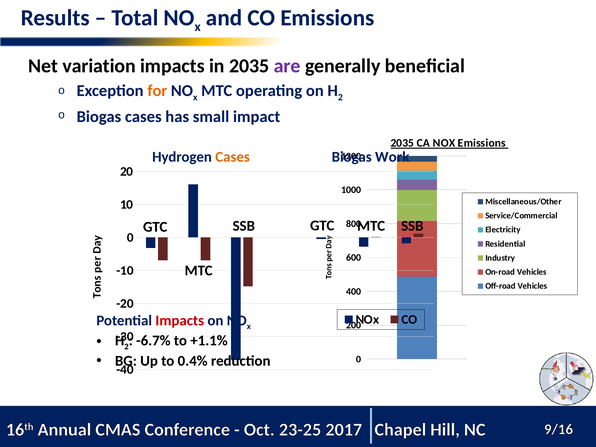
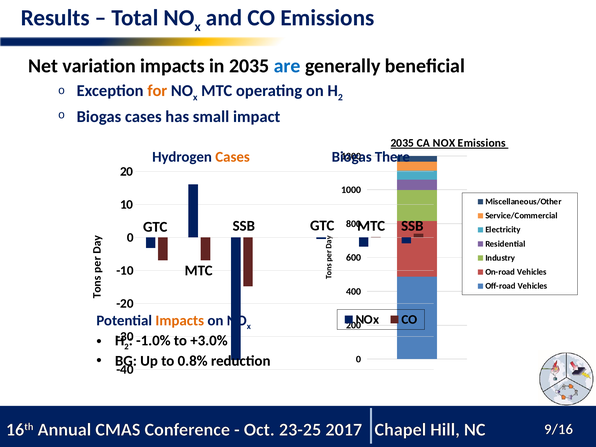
are colour: purple -> blue
Work: Work -> There
Impacts at (180, 320) colour: red -> orange
-6.7%: -6.7% -> -1.0%
+1.1%: +1.1% -> +3.0%
0.4%: 0.4% -> 0.8%
